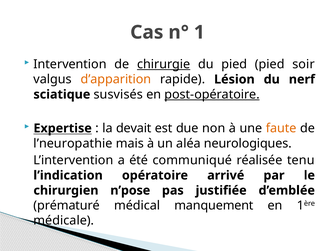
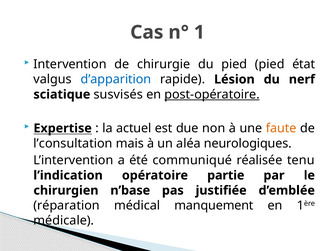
chirurgie underline: present -> none
soir: soir -> état
d’apparition colour: orange -> blue
devait: devait -> actuel
l’neuropathie: l’neuropathie -> l’consultation
arrivé: arrivé -> partie
n’pose: n’pose -> n’base
prématuré: prématuré -> réparation
